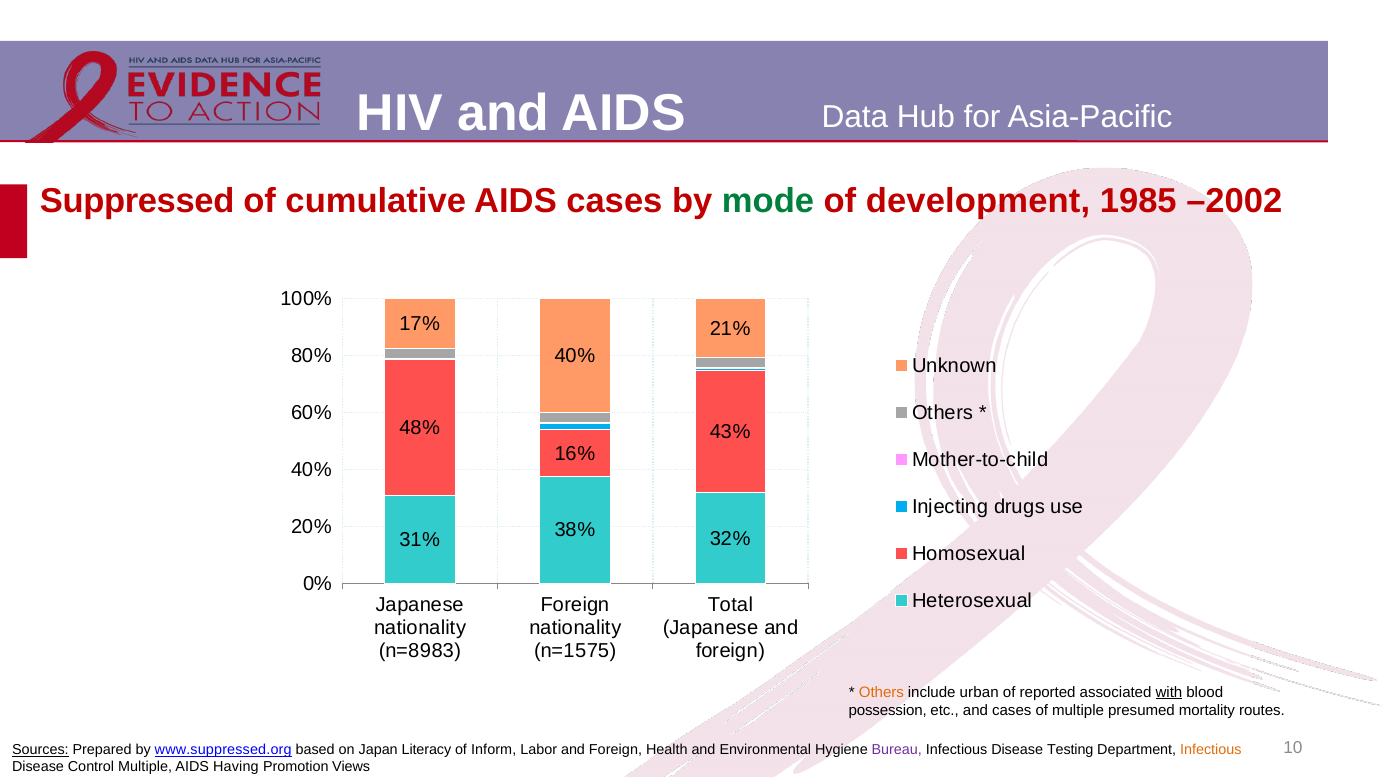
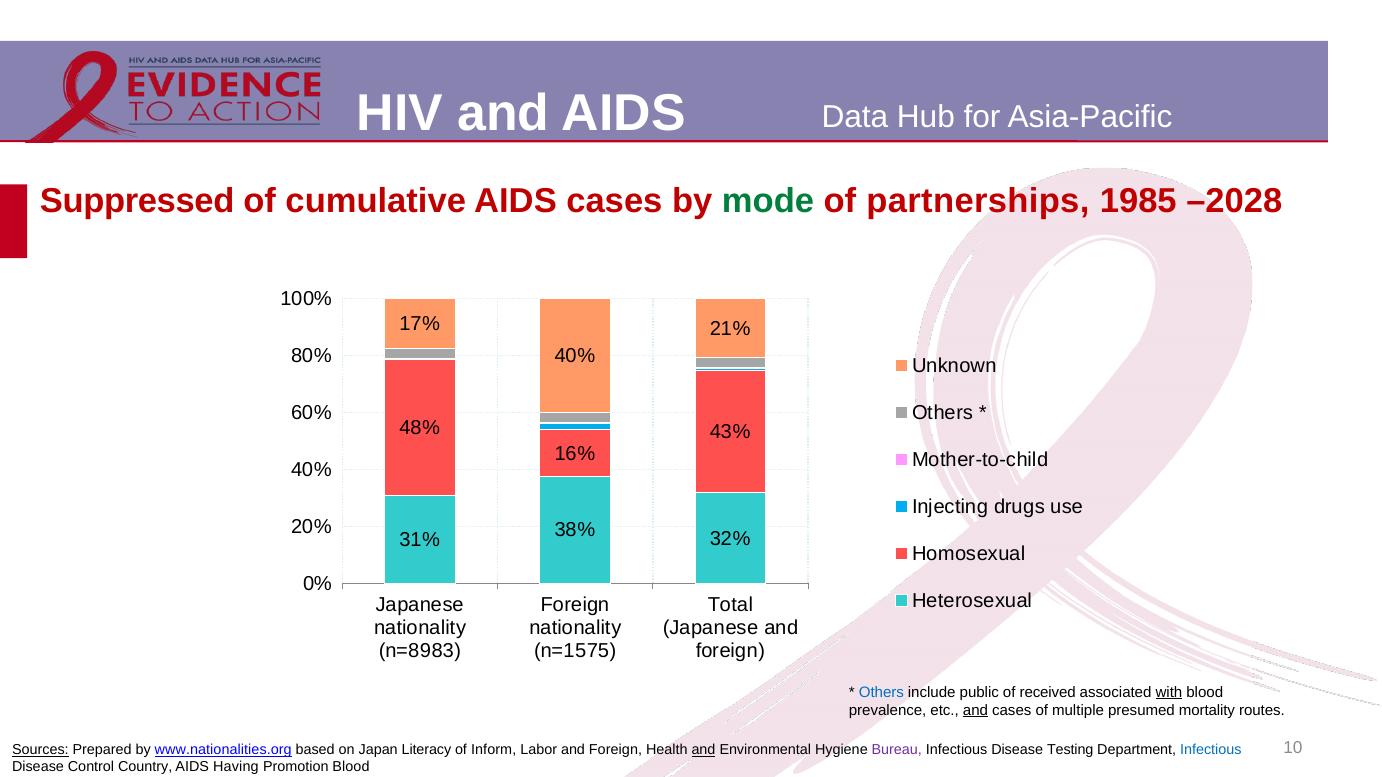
development: development -> partnerships
–2002: –2002 -> –2028
Others at (881, 693) colour: orange -> blue
urban: urban -> public
reported: reported -> received
possession: possession -> prevalence
and at (976, 711) underline: none -> present
www.suppressed.org: www.suppressed.org -> www.nationalities.org
and at (703, 750) underline: none -> present
Infectious at (1211, 750) colour: orange -> blue
Control Multiple: Multiple -> Country
Promotion Views: Views -> Blood
